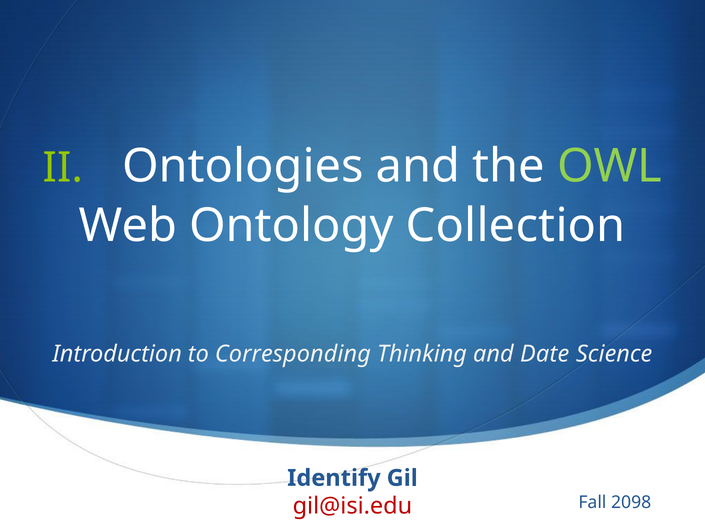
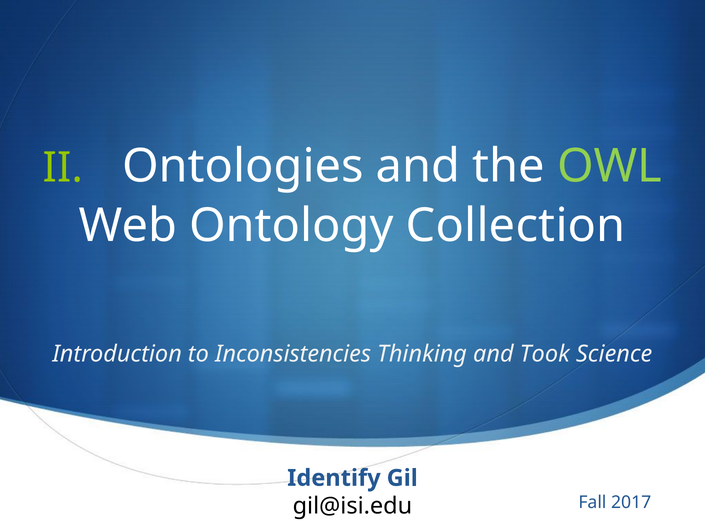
Corresponding: Corresponding -> Inconsistencies
Date: Date -> Took
gil@isi.edu colour: red -> black
2098: 2098 -> 2017
